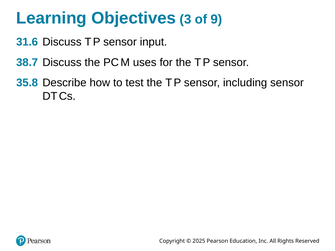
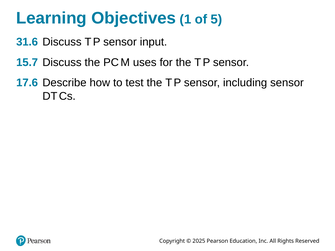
3: 3 -> 1
9: 9 -> 5
38.7: 38.7 -> 15.7
35.8: 35.8 -> 17.6
